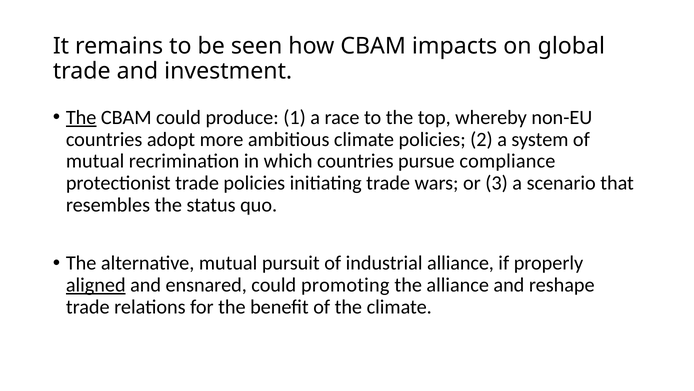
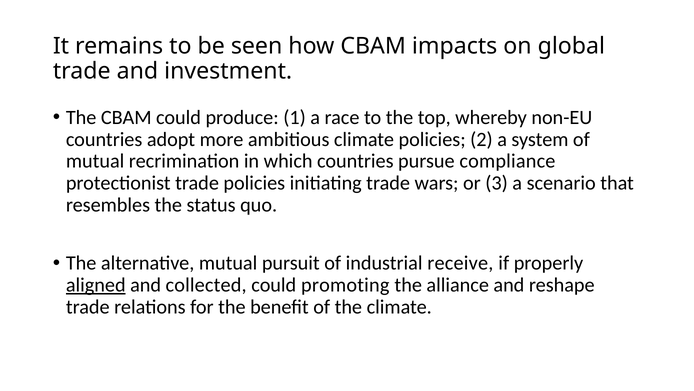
The at (81, 117) underline: present -> none
industrial alliance: alliance -> receive
ensnared: ensnared -> collected
